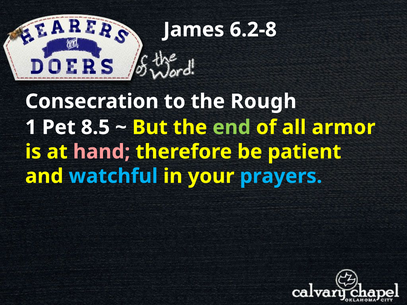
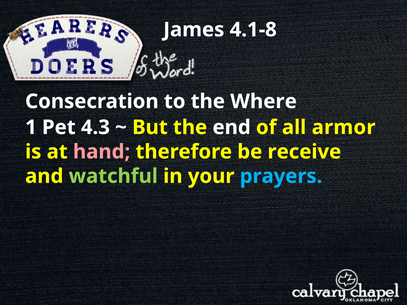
6.2-8: 6.2-8 -> 4.1-8
Rough: Rough -> Where
8.5: 8.5 -> 4.3
end colour: light green -> white
patient: patient -> receive
watchful colour: light blue -> light green
